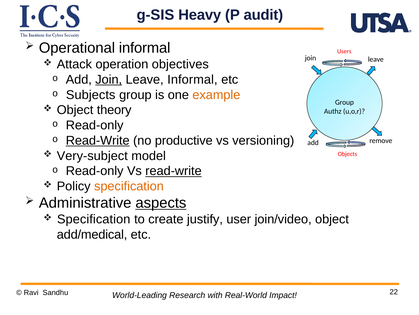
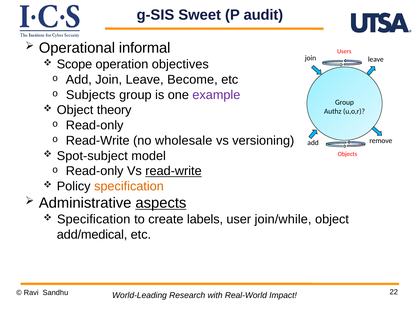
Heavy: Heavy -> Sweet
Attack: Attack -> Scope
Join at (109, 79) underline: present -> none
Leave Informal: Informal -> Become
example colour: orange -> purple
Read-Write at (98, 140) underline: present -> none
productive: productive -> wholesale
Very-subject: Very-subject -> Spot-subject
justify: justify -> labels
join/video: join/video -> join/while
